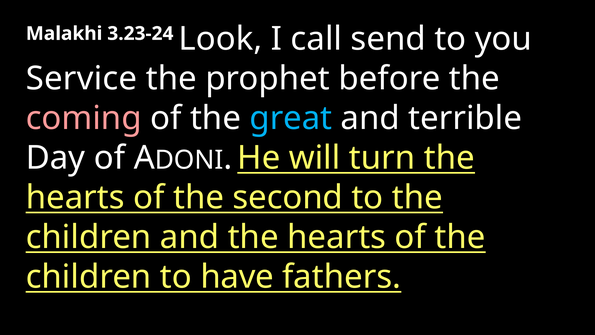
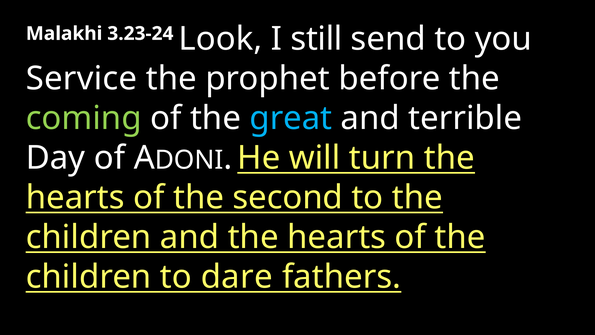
call: call -> still
coming colour: pink -> light green
have: have -> dare
